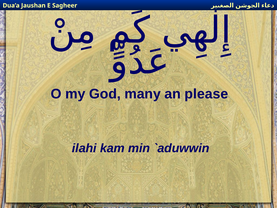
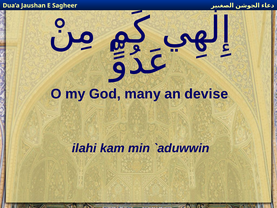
please: please -> devise
